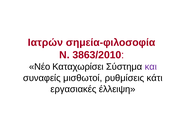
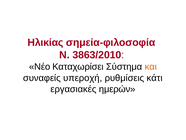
Ιατρών: Ιατρών -> Ηλικίας
και colour: purple -> orange
μισθωτοί: μισθωτοί -> υπεροχή
έλλειψη: έλλειψη -> ημερών
